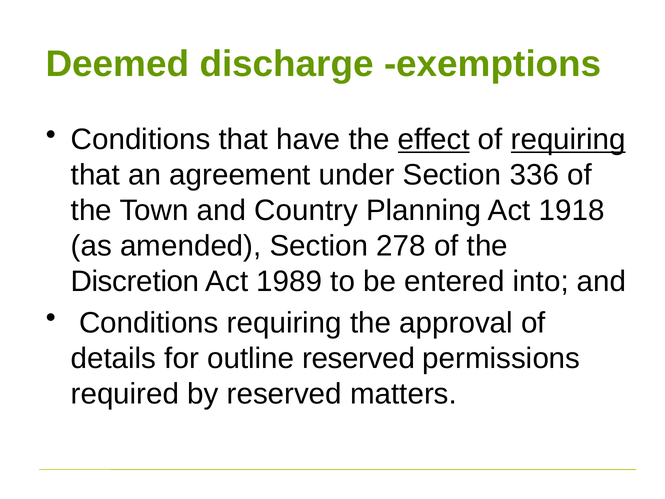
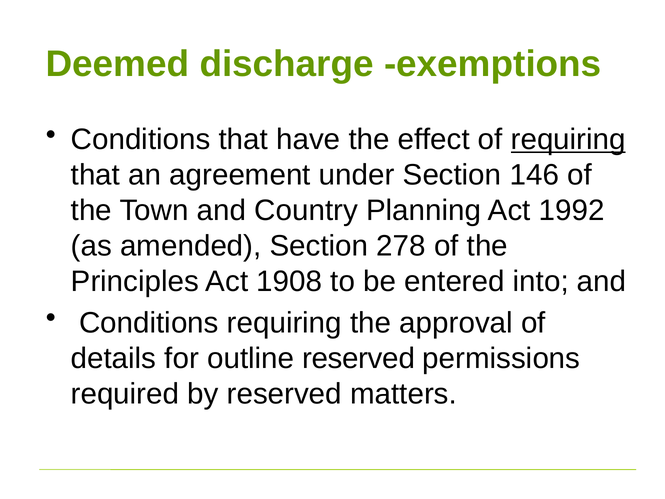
effect underline: present -> none
336: 336 -> 146
1918: 1918 -> 1992
Discretion: Discretion -> Principles
1989: 1989 -> 1908
